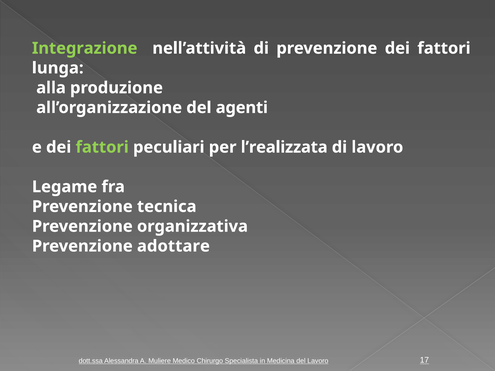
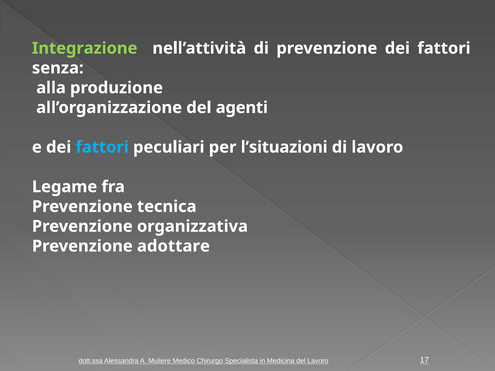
lunga: lunga -> senza
fattori at (102, 147) colour: light green -> light blue
l’realizzata: l’realizzata -> l’situazioni
